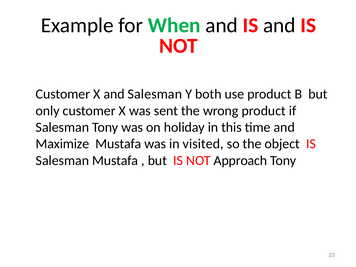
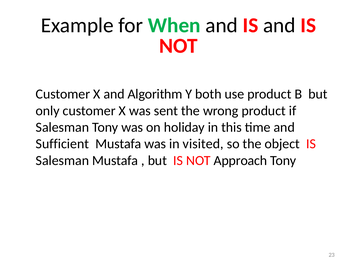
and Salesman: Salesman -> Algorithm
Maximize: Maximize -> Sufficient
